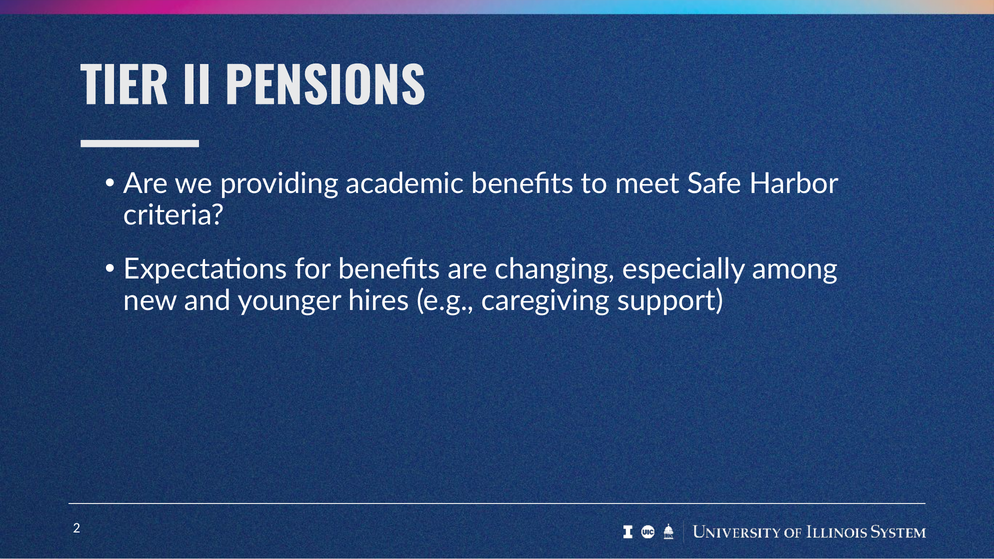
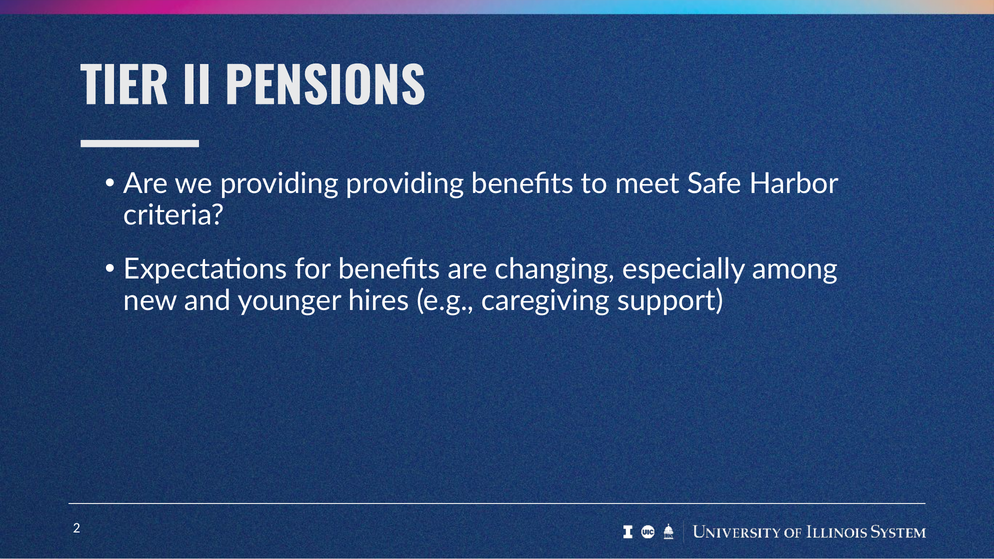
providing academic: academic -> providing
